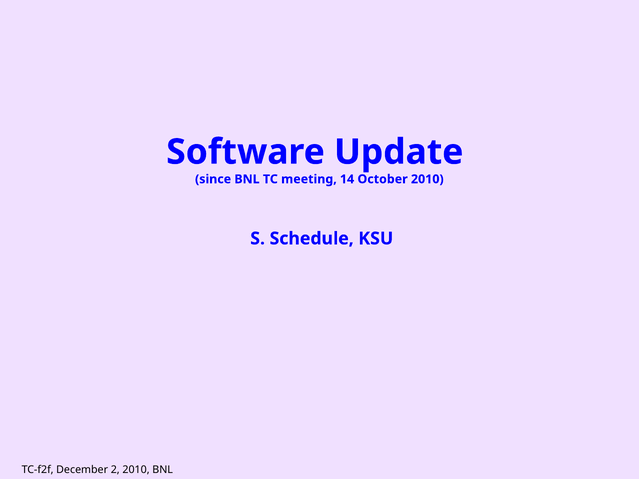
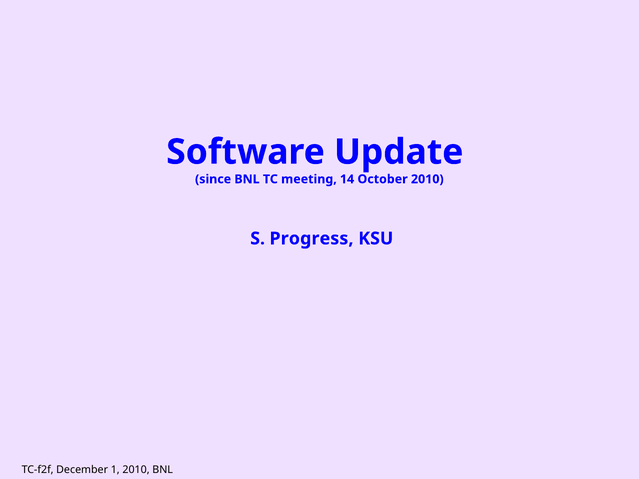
Schedule: Schedule -> Progress
2: 2 -> 1
